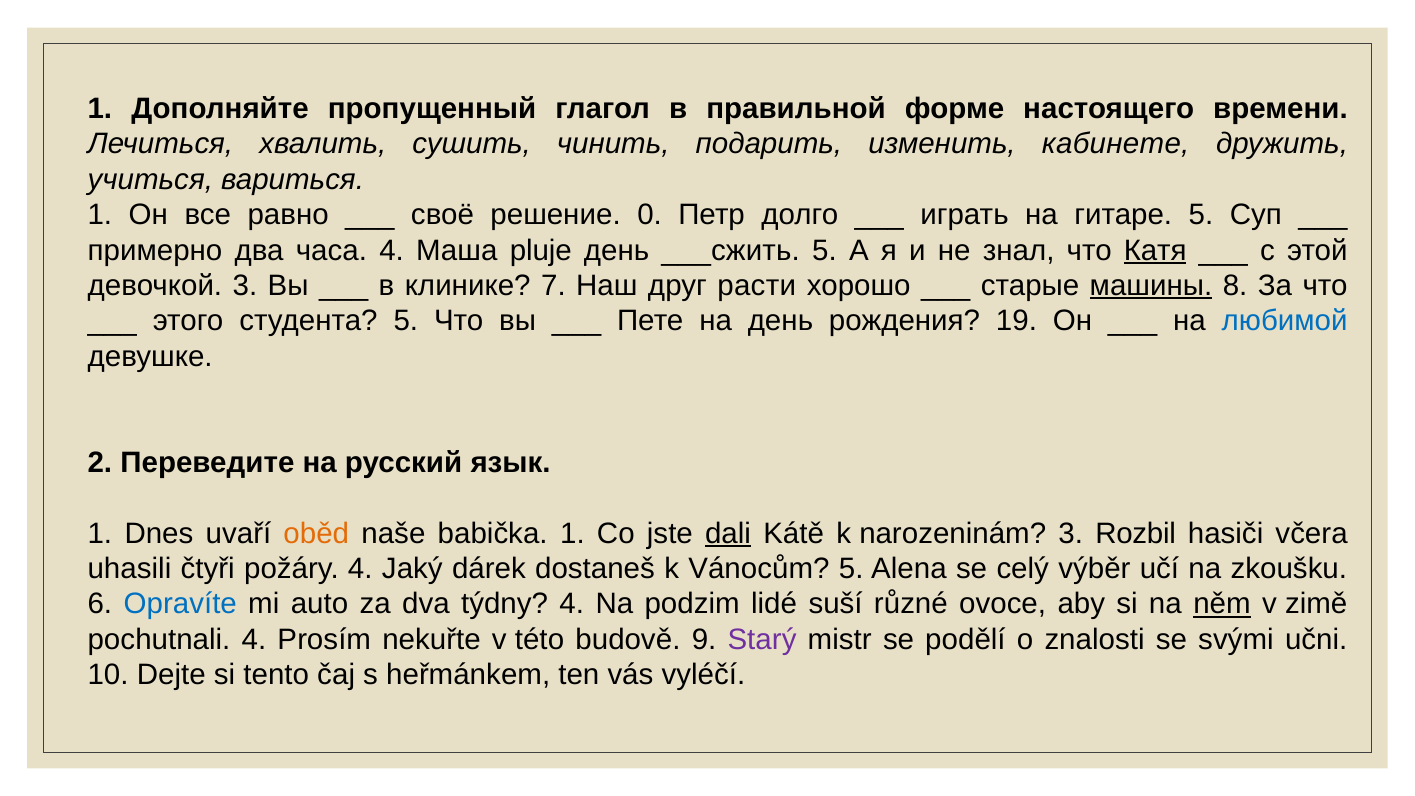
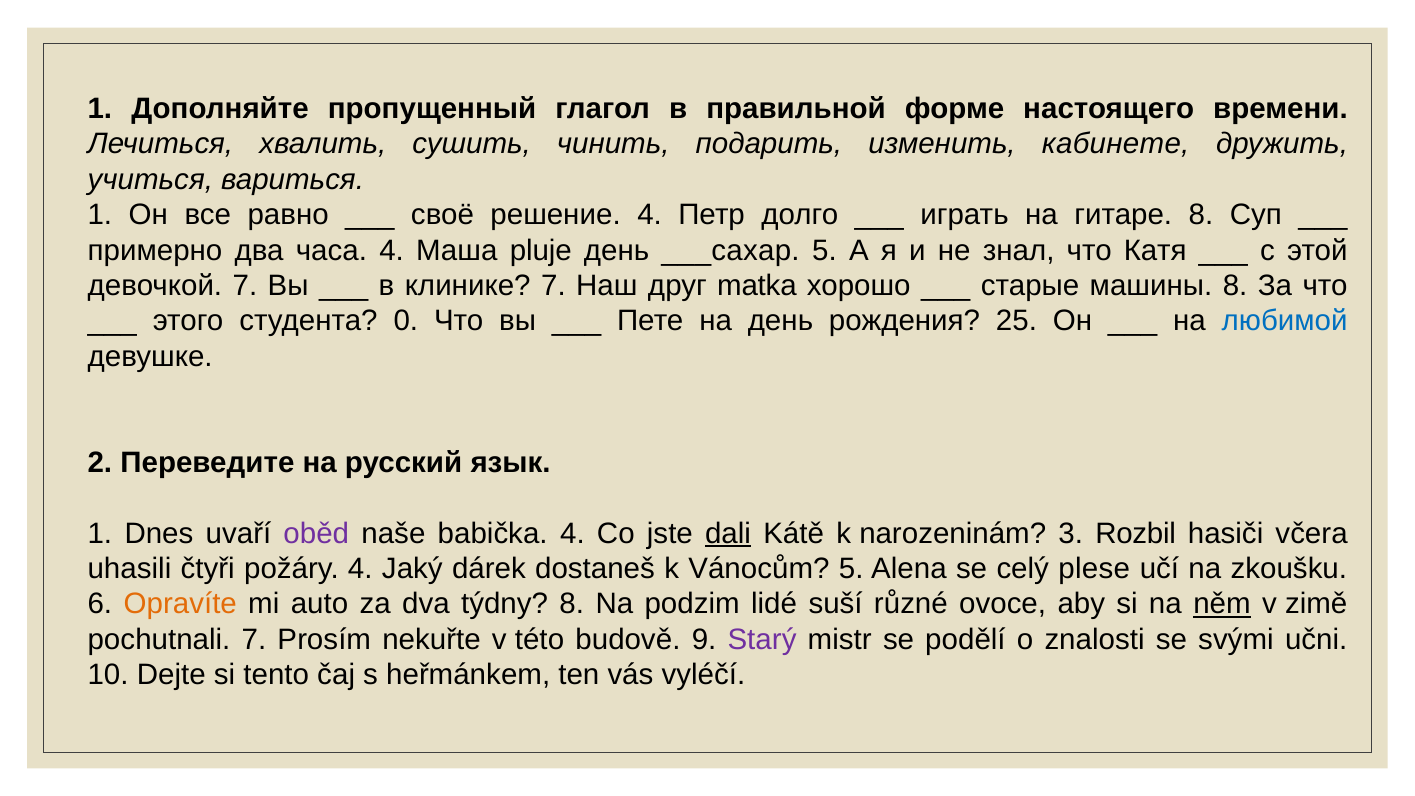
решение 0: 0 -> 4
гитаре 5: 5 -> 8
___сжить: ___сжить -> ___сахар
Катя underline: present -> none
девочкой 3: 3 -> 7
расти: расти -> matka
машины underline: present -> none
студента 5: 5 -> 0
19: 19 -> 25
oběd colour: orange -> purple
babička 1: 1 -> 4
výběr: výběr -> plese
Opravíte colour: blue -> orange
týdny 4: 4 -> 8
pochutnali 4: 4 -> 7
